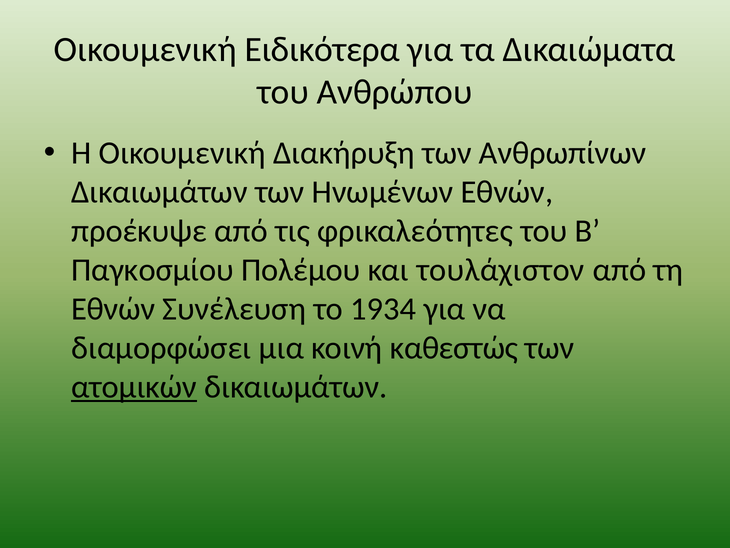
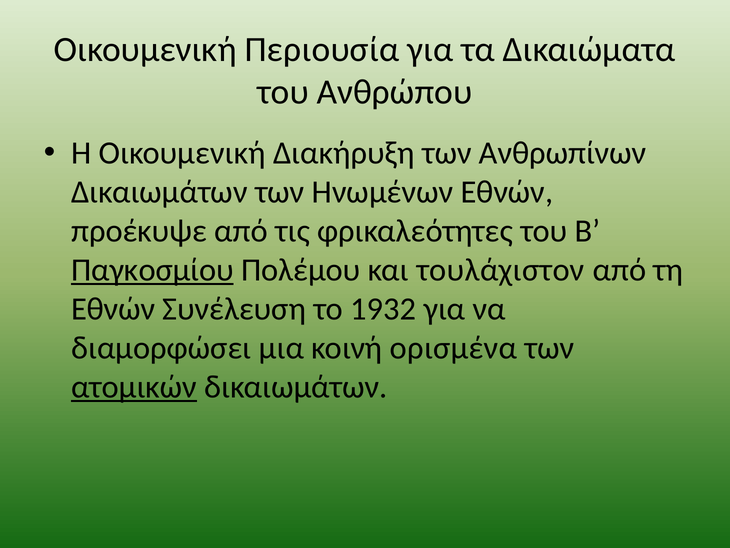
Ειδικότερα: Ειδικότερα -> Περιουσία
Παγκοσμίου underline: none -> present
1934: 1934 -> 1932
καθεστώς: καθεστώς -> ορισµένα
